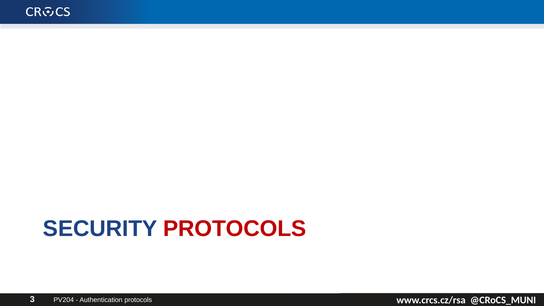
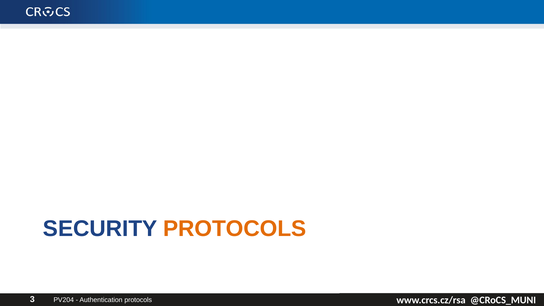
PROTOCOLS at (235, 229) colour: red -> orange
